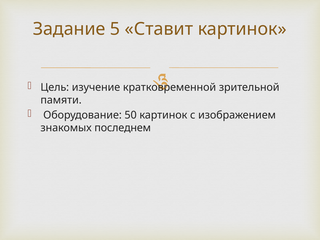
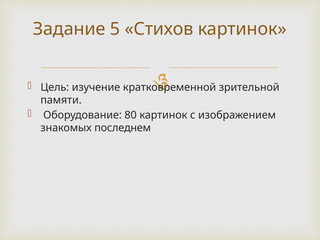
Ставит: Ставит -> Стихов
50: 50 -> 80
